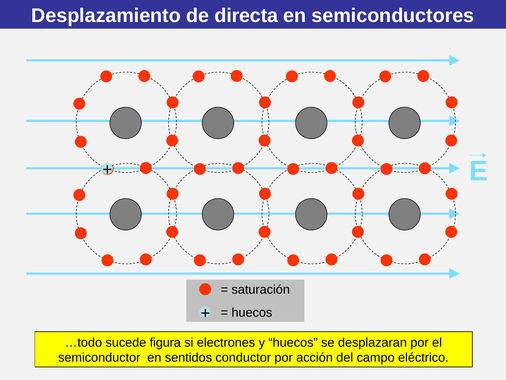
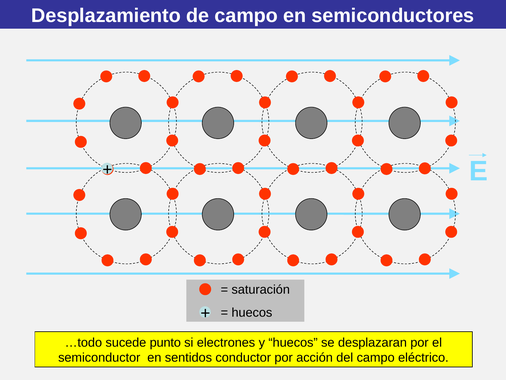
de directa: directa -> campo
figura: figura -> punto
